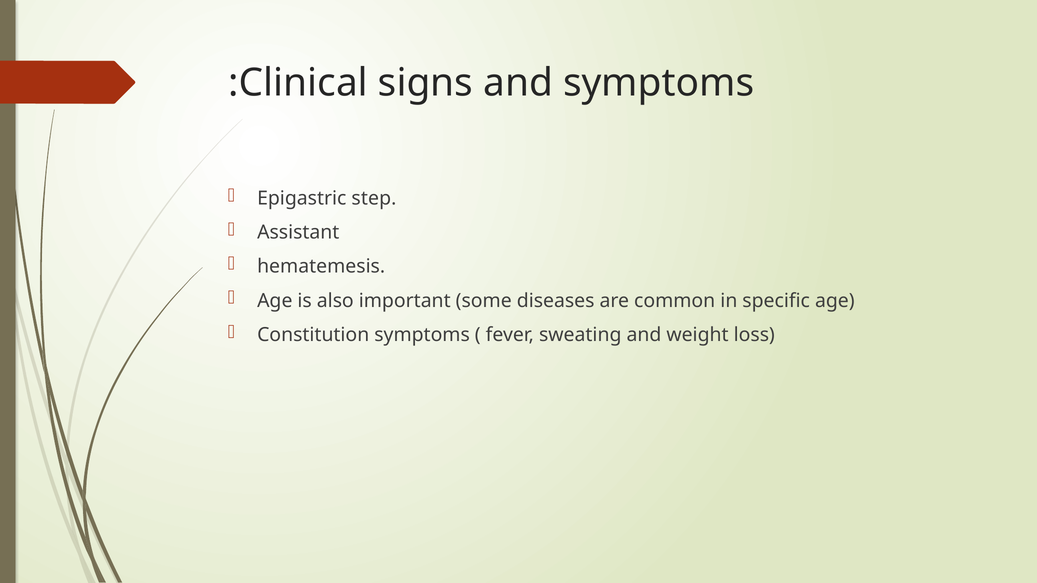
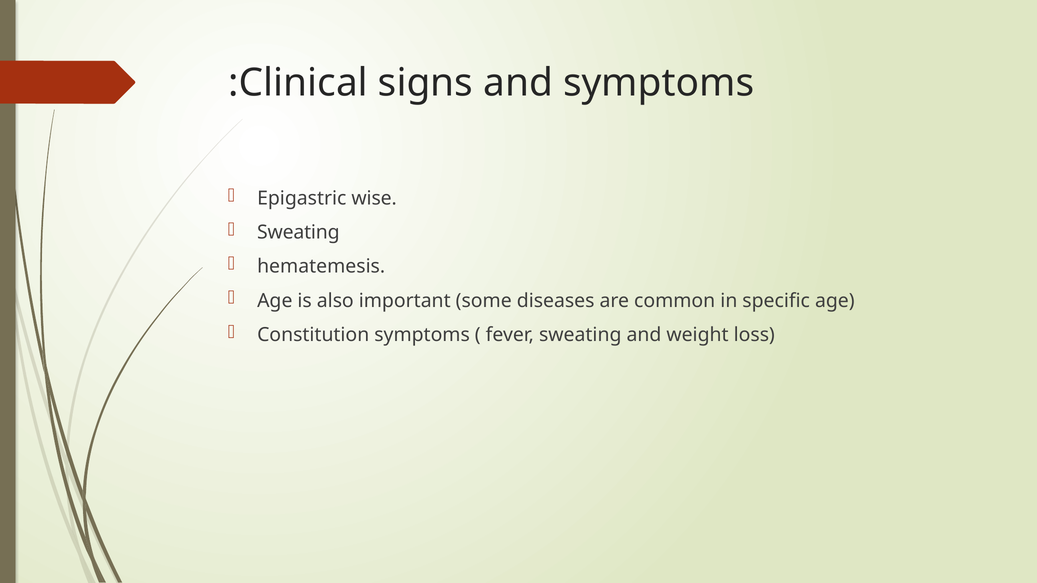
step: step -> wise
Assistant at (298, 233): Assistant -> Sweating
